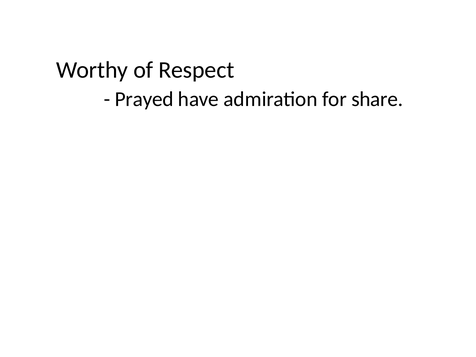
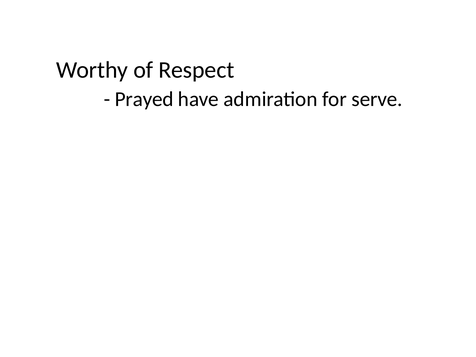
share: share -> serve
